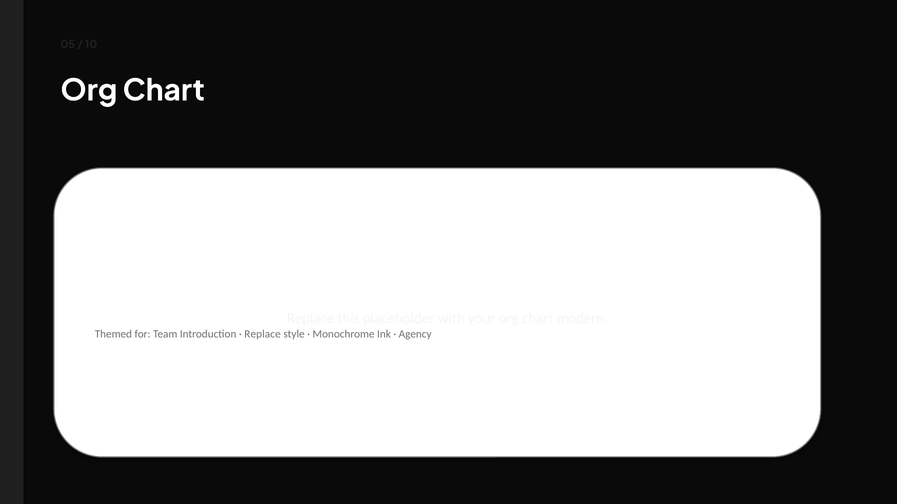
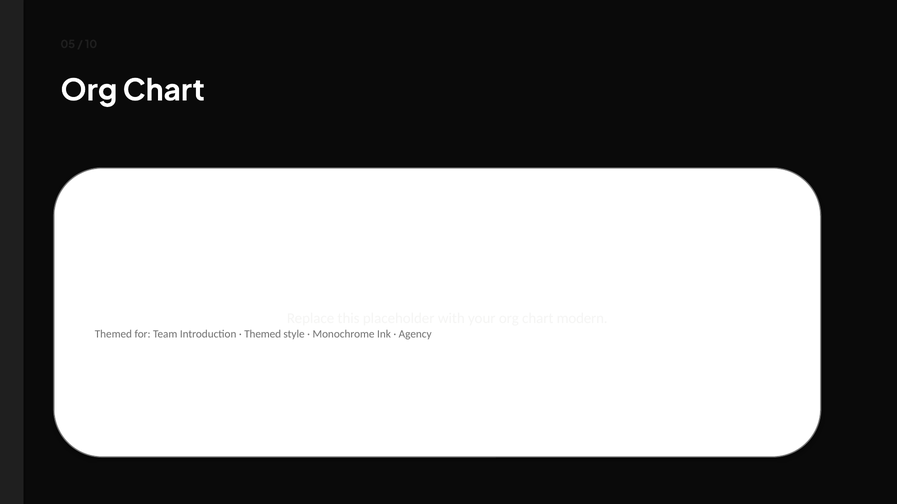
Replace at (263, 334): Replace -> Themed
